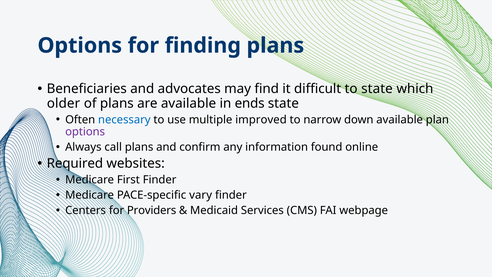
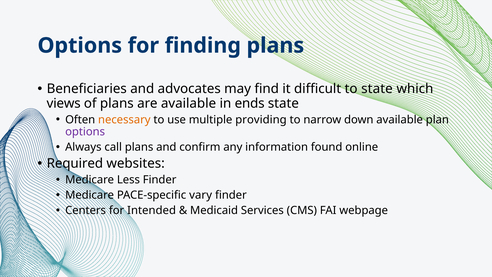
older: older -> views
necessary colour: blue -> orange
improved: improved -> providing
First: First -> Less
Providers: Providers -> Intended
